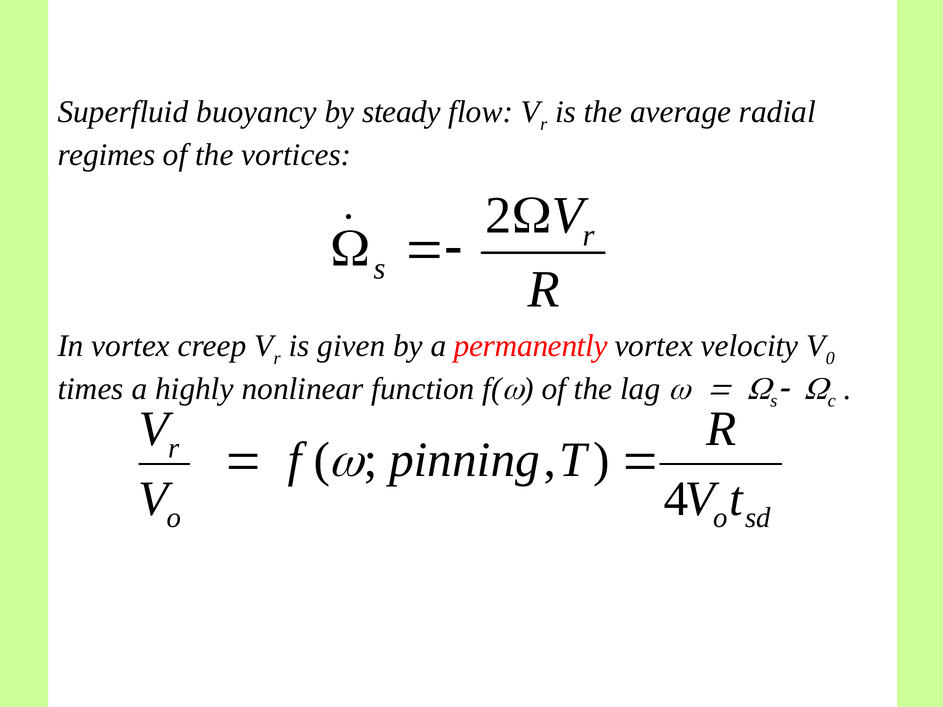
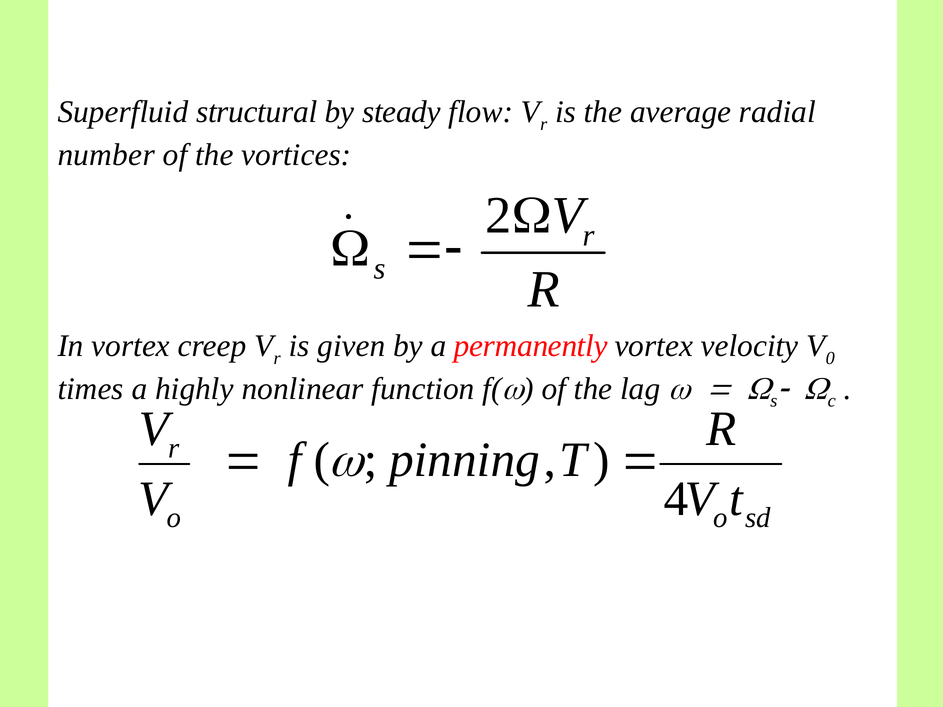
buoyancy: buoyancy -> structural
regimes: regimes -> number
